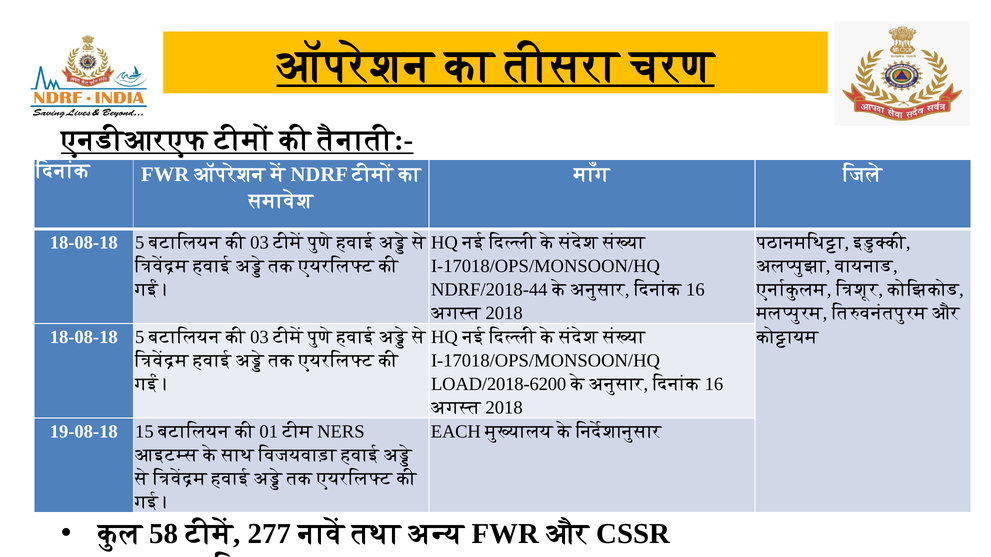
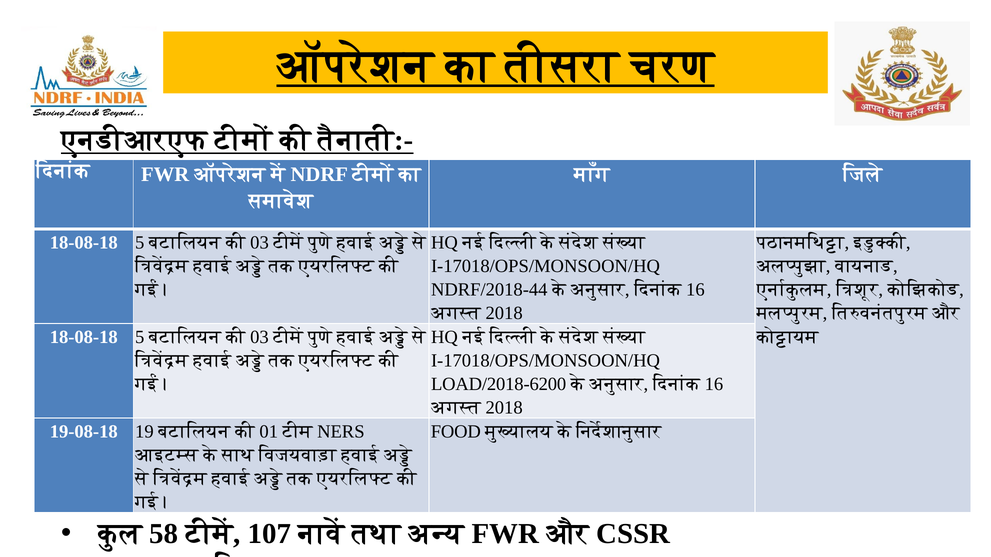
15: 15 -> 19
EACH: EACH -> FOOD
277: 277 -> 107
